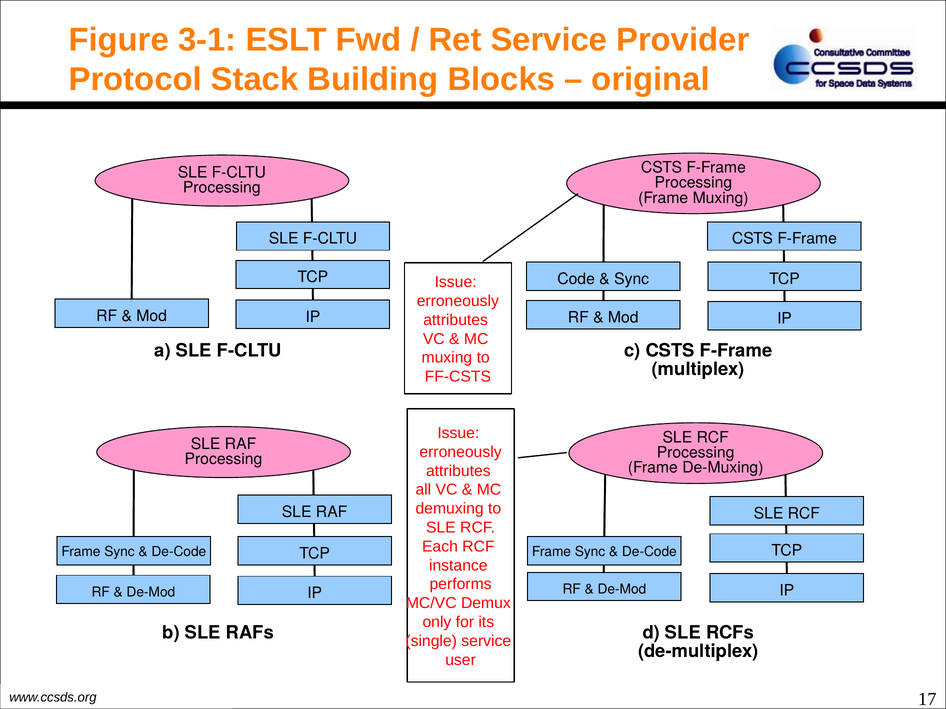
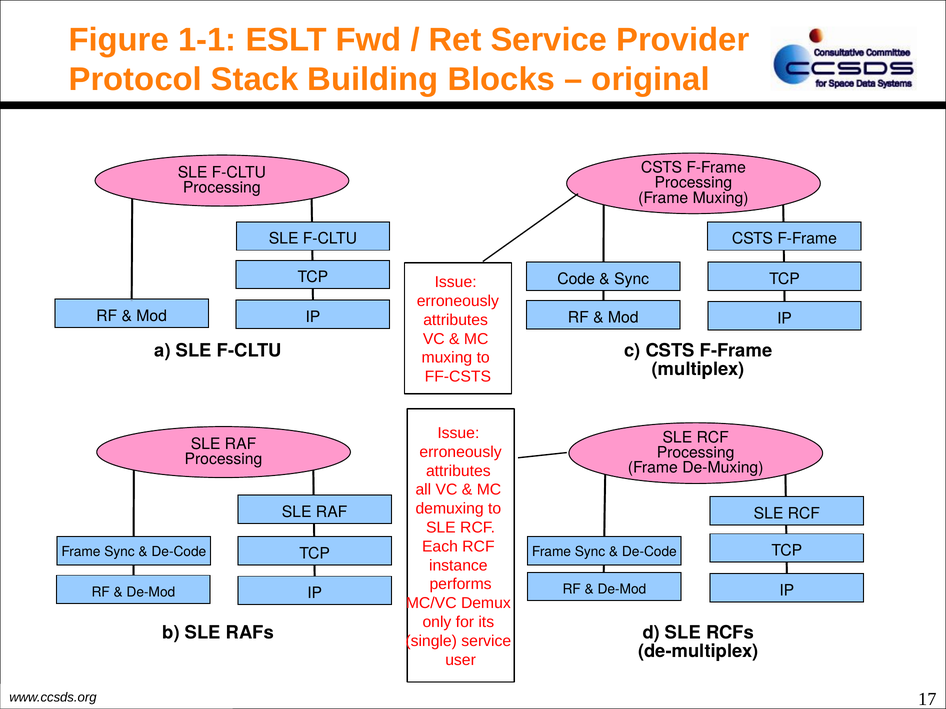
3-1: 3-1 -> 1-1
